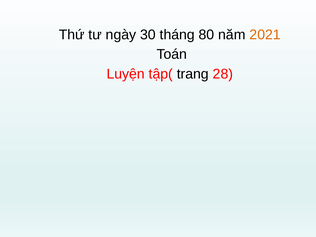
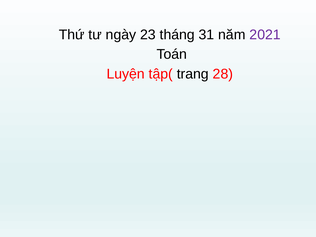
30: 30 -> 23
80: 80 -> 31
2021 colour: orange -> purple
